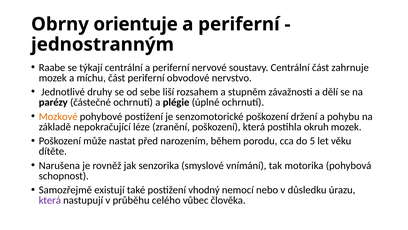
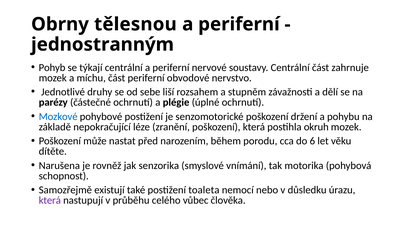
orientuje: orientuje -> tělesnou
Raabe: Raabe -> Pohyb
Mozkové colour: orange -> blue
5: 5 -> 6
vhodný: vhodný -> toaleta
